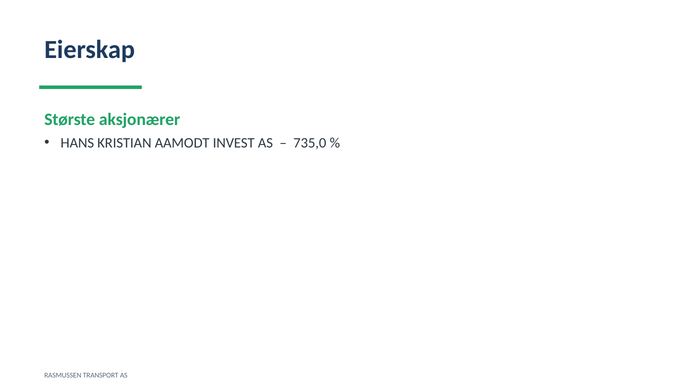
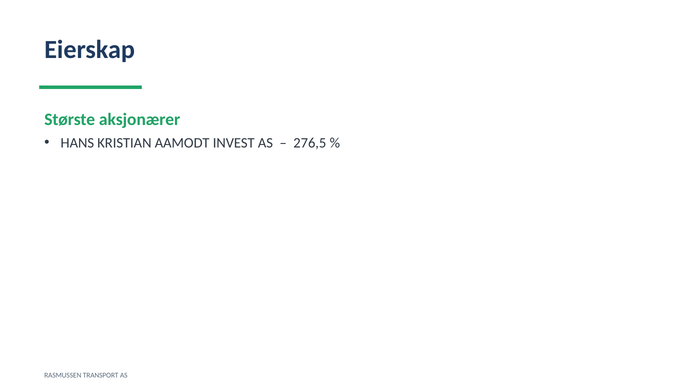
735,0: 735,0 -> 276,5
